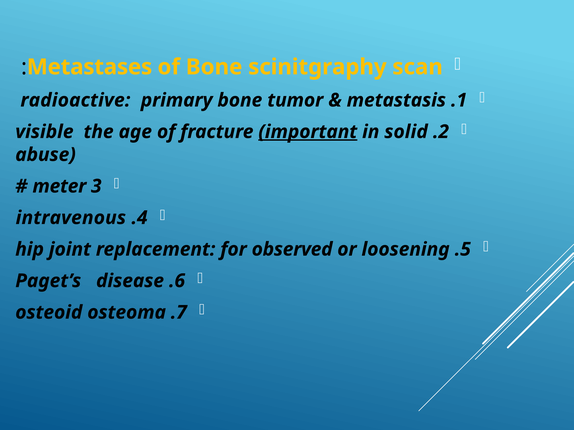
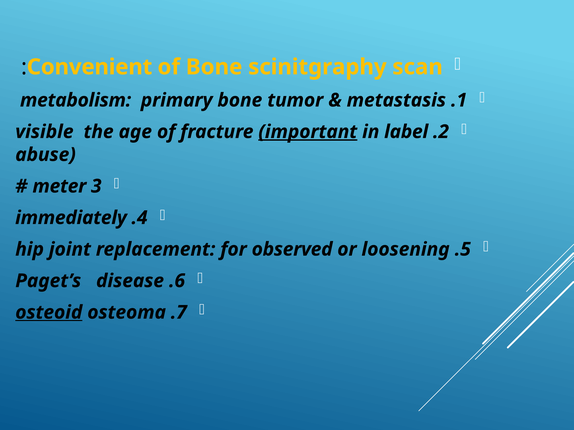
Metastases: Metastases -> Convenient
radioactive: radioactive -> metabolism
solid: solid -> label
intravenous: intravenous -> immediately
osteoid underline: none -> present
